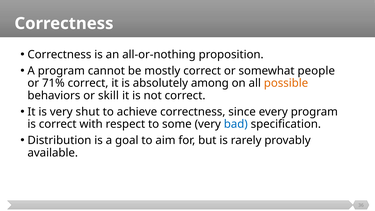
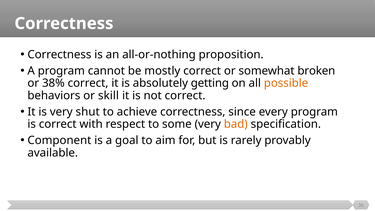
people: people -> broken
71%: 71% -> 38%
among: among -> getting
bad colour: blue -> orange
Distribution: Distribution -> Component
